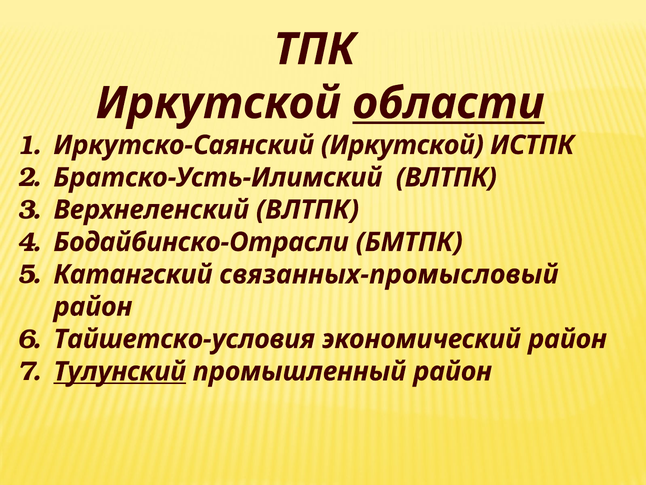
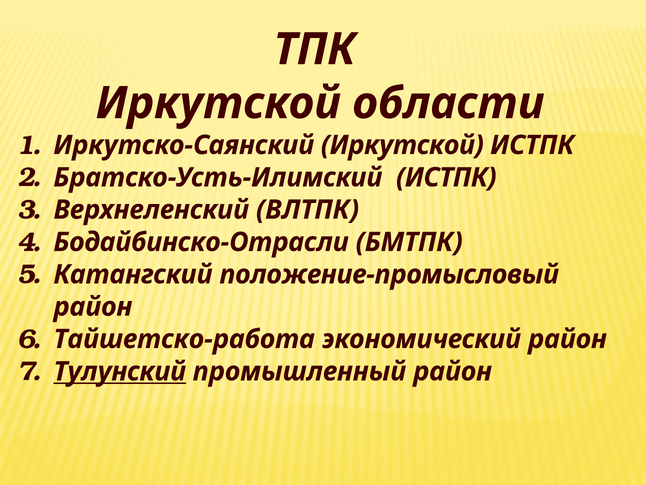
области underline: present -> none
Братско-Усть-Илимский ВЛТПК: ВЛТПК -> ИСТПК
связанных-промысловый: связанных-промысловый -> положение-промысловый
Тайшетско-условия: Тайшетско-условия -> Тайшетско-работа
